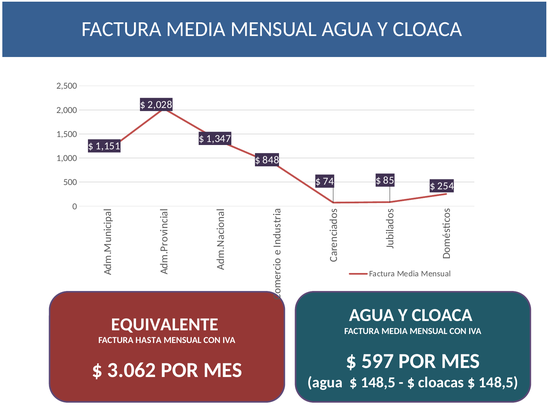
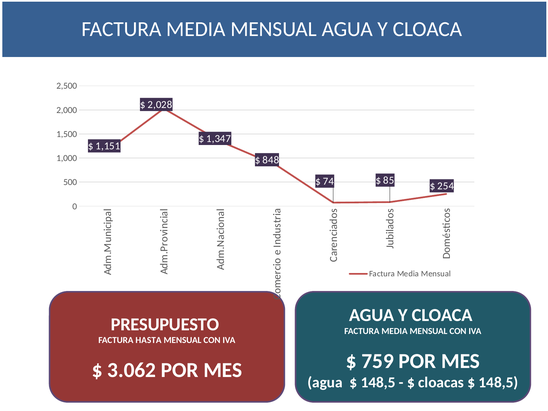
EQUIVALENTE: EQUIVALENTE -> PRESUPUESTO
597: 597 -> 759
